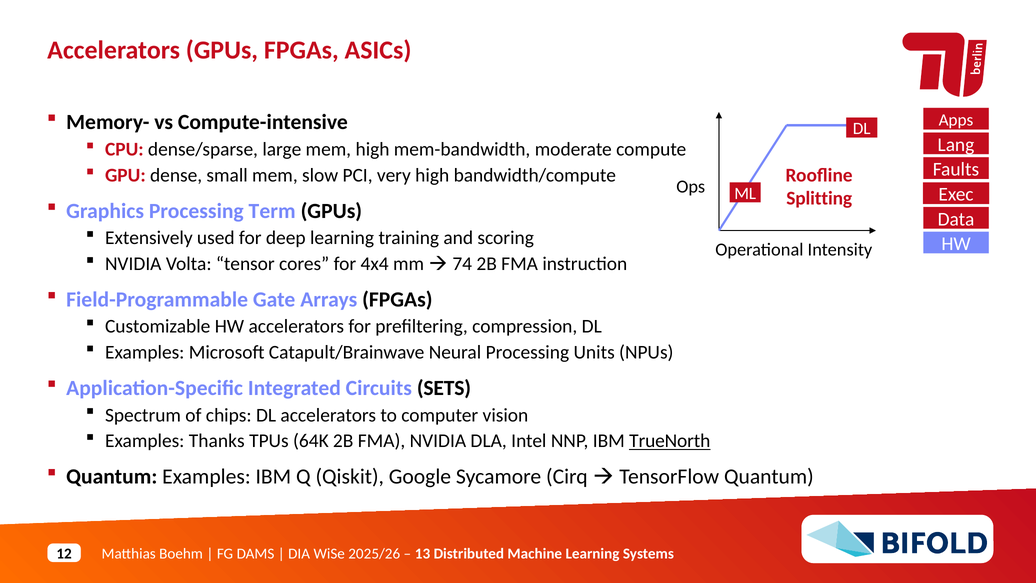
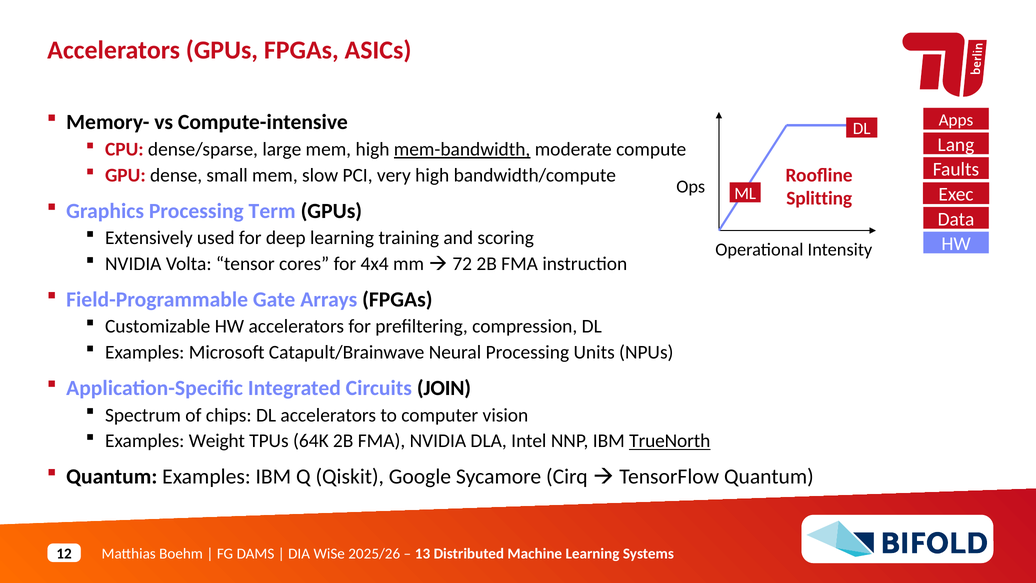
mem-bandwidth underline: none -> present
74: 74 -> 72
SETS: SETS -> JOIN
Thanks: Thanks -> Weight
